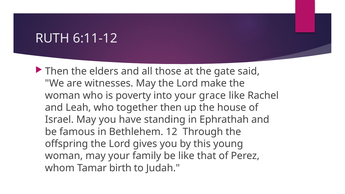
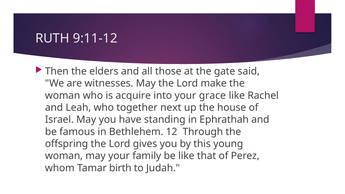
6:11-12: 6:11-12 -> 9:11-12
poverty: poverty -> acquire
together then: then -> next
